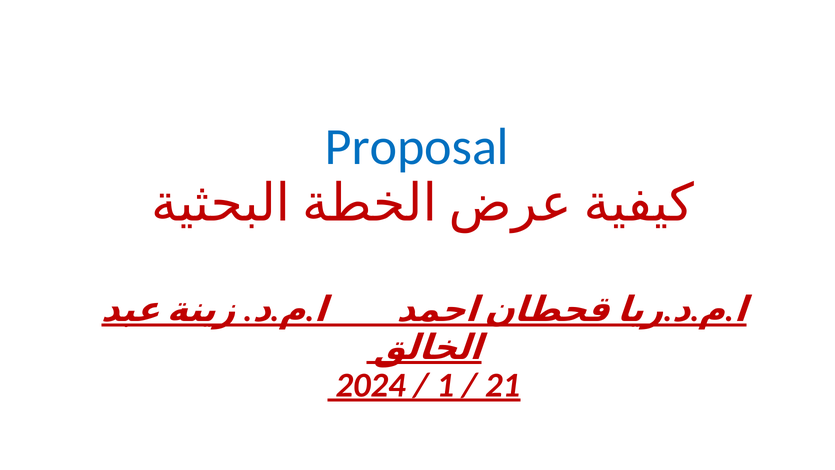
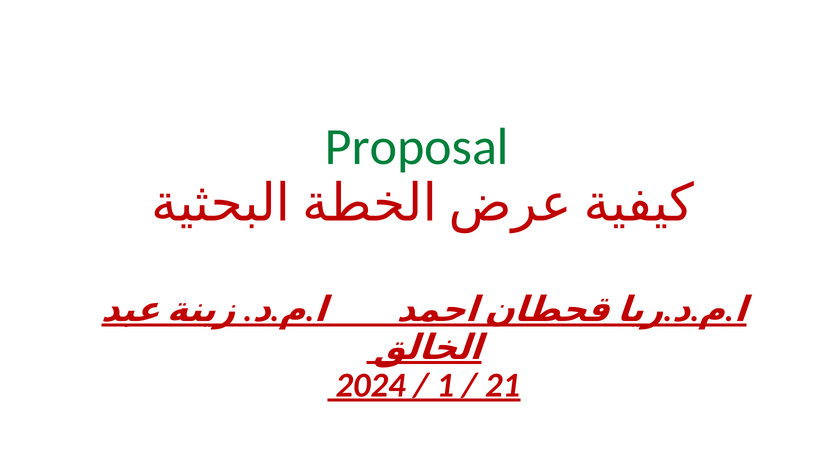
Proposal colour: blue -> green
